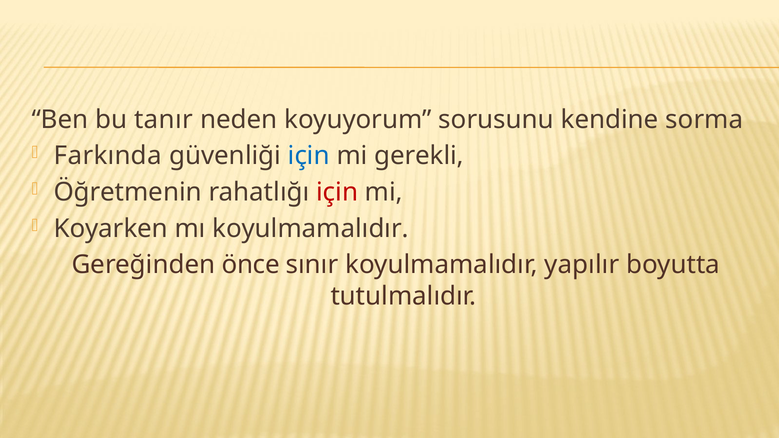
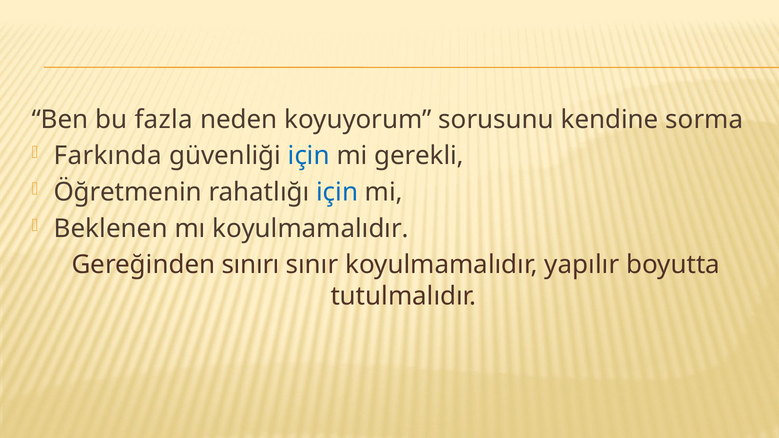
tanır: tanır -> fazla
için at (337, 192) colour: red -> blue
Koyarken: Koyarken -> Beklenen
önce: önce -> sınırı
